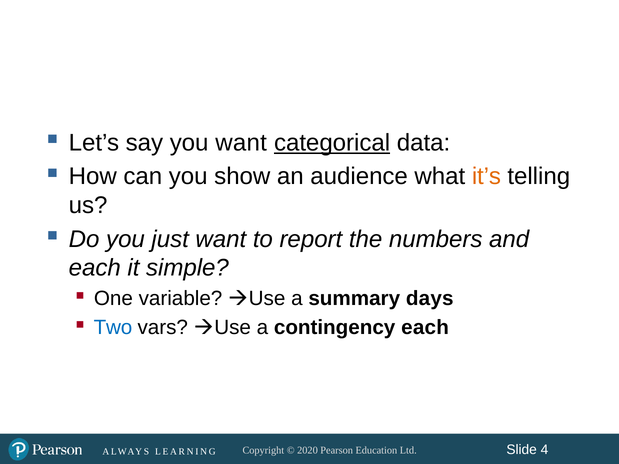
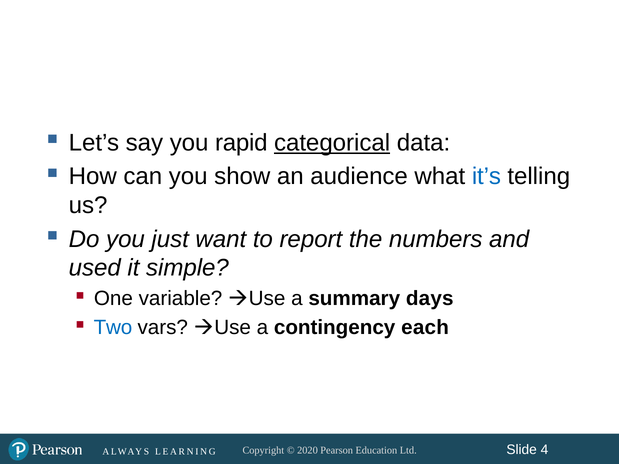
you want: want -> rapid
it’s colour: orange -> blue
each at (95, 268): each -> used
